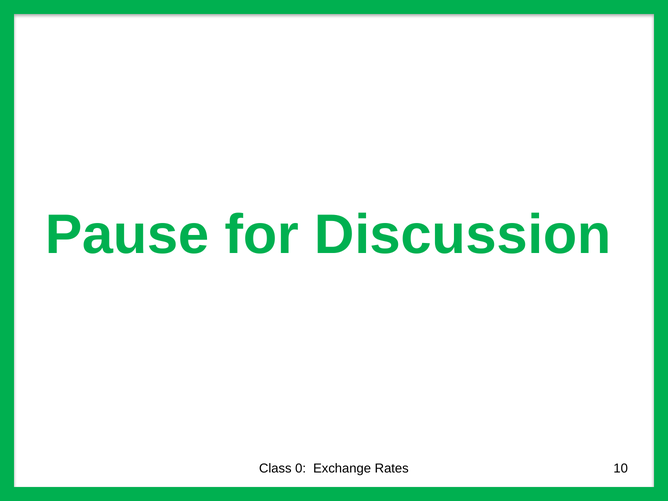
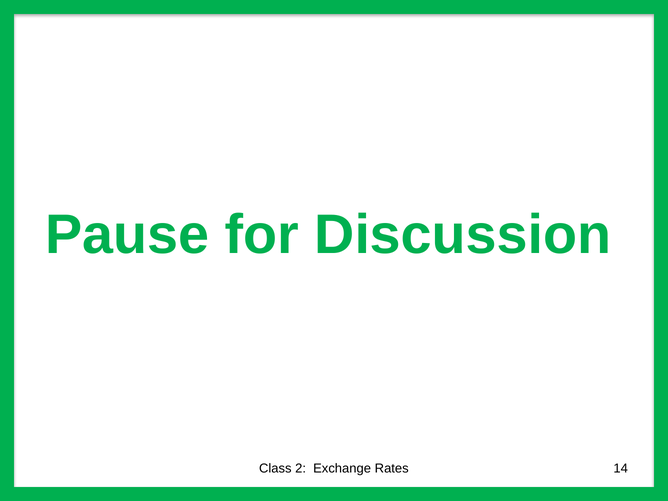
0: 0 -> 2
10: 10 -> 14
